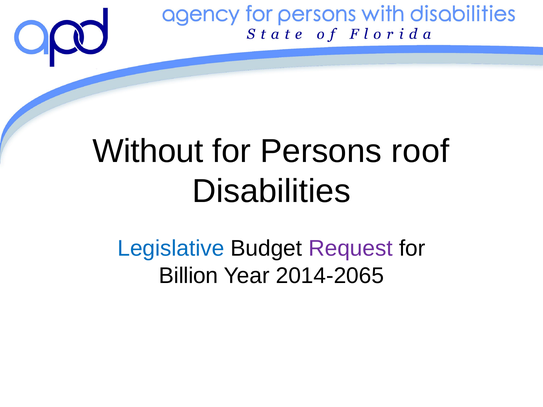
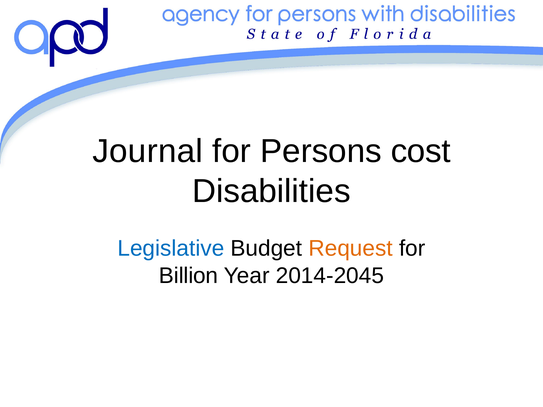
Without: Without -> Journal
roof: roof -> cost
Request colour: purple -> orange
2014-2065: 2014-2065 -> 2014-2045
